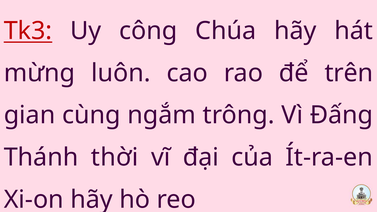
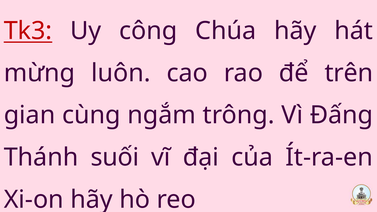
thời: thời -> suối
